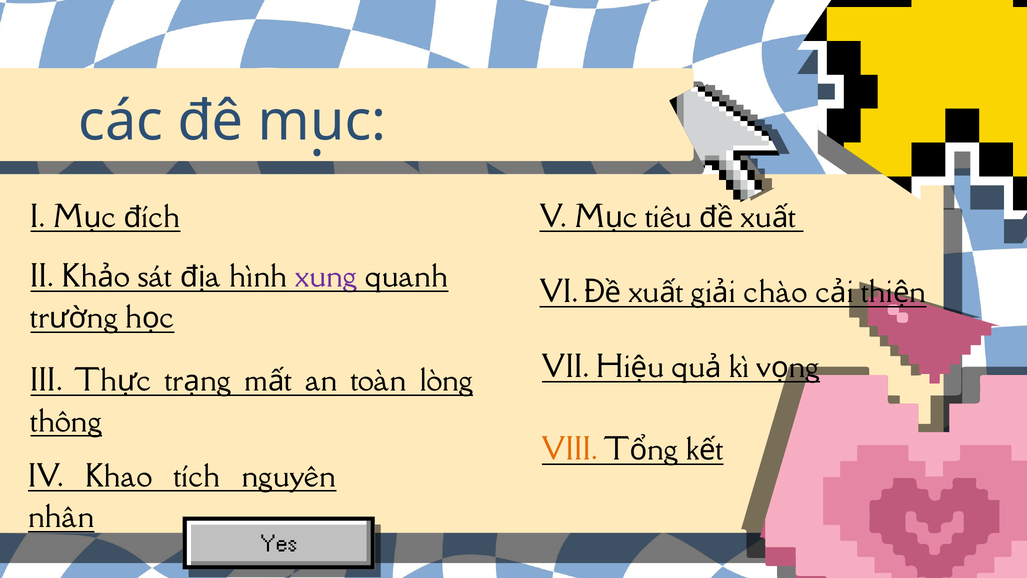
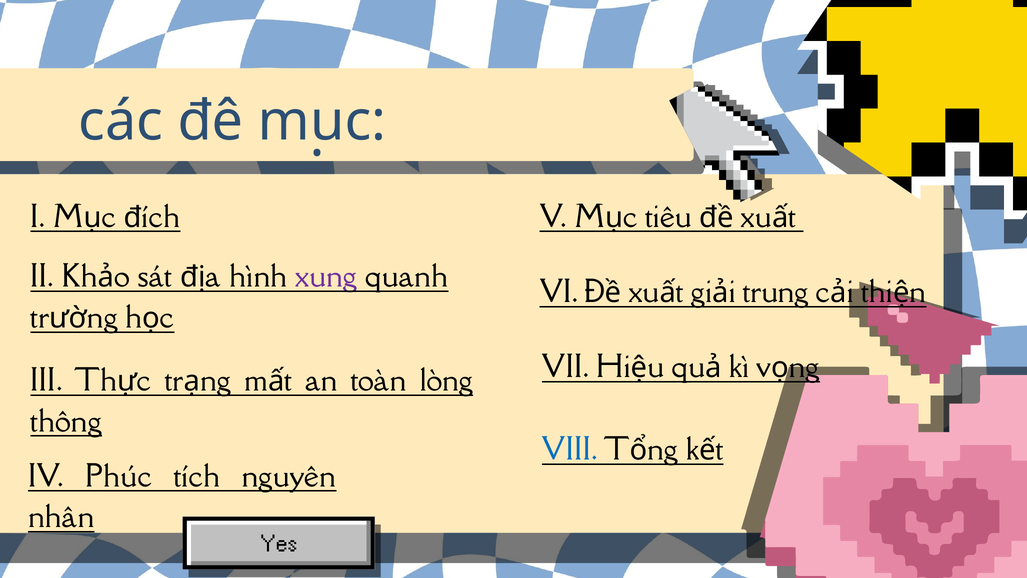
chào: chào -> trung
VIII colour: orange -> blue
Khao: Khao -> Phúc
